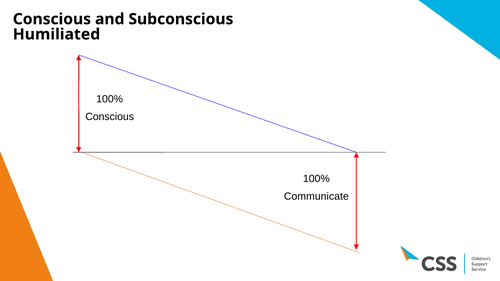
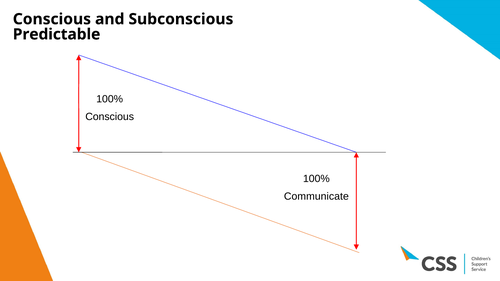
Humiliated: Humiliated -> Predictable
